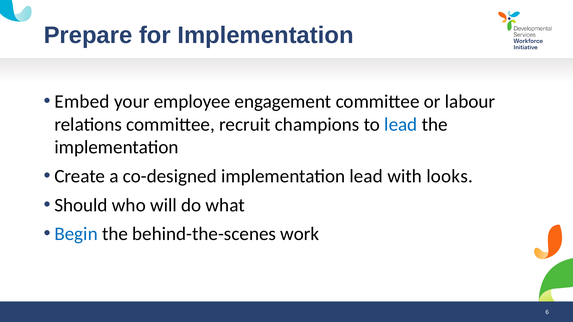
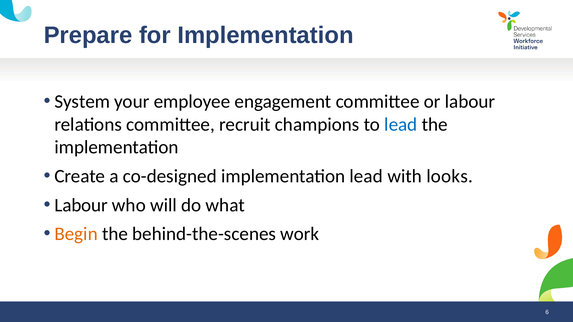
Embed: Embed -> System
Should at (81, 205): Should -> Labour
Begin colour: blue -> orange
